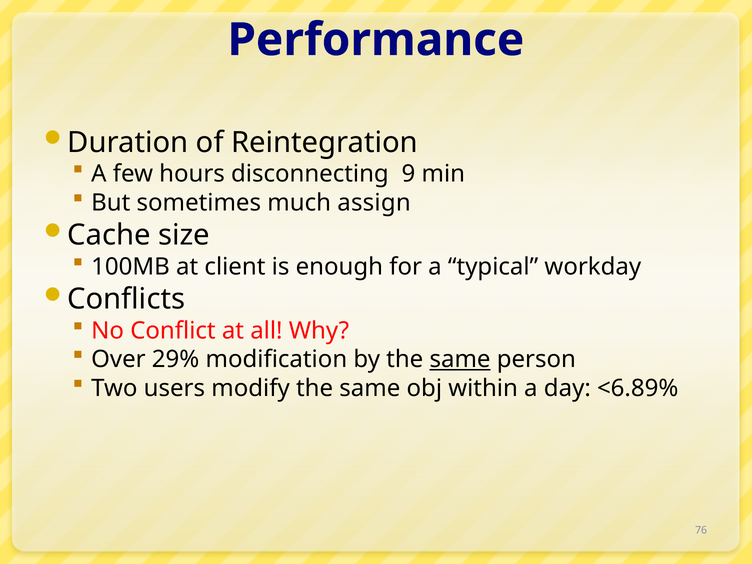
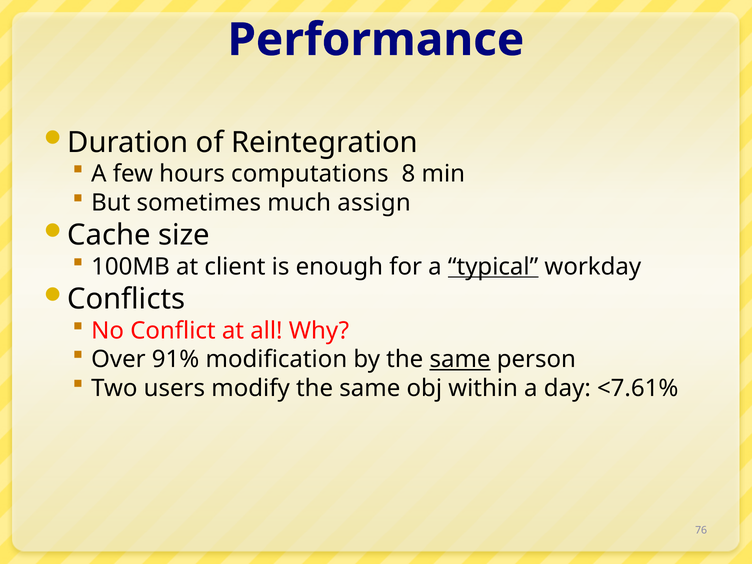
disconnecting: disconnecting -> computations
9: 9 -> 8
typical underline: none -> present
29%: 29% -> 91%
<6.89%: <6.89% -> <7.61%
